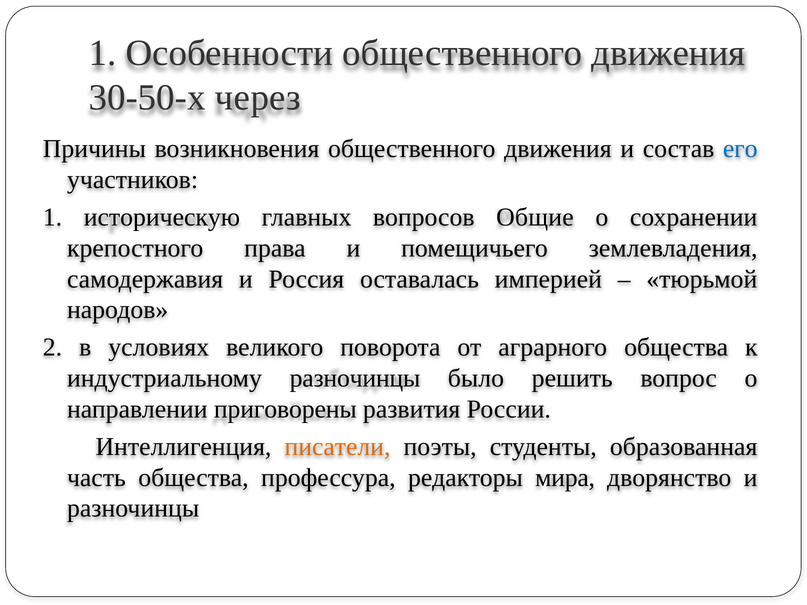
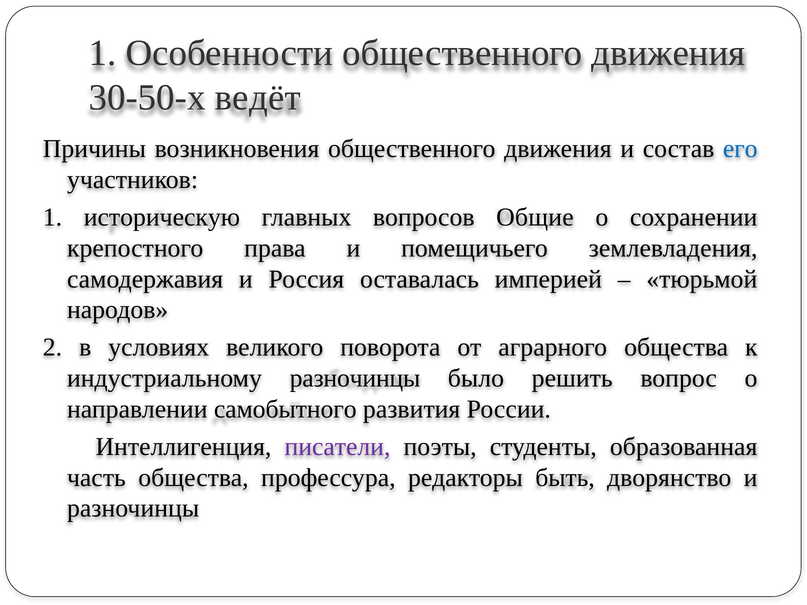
через: через -> ведёт
приговорены: приговорены -> самобытного
писатели colour: orange -> purple
мира: мира -> быть
